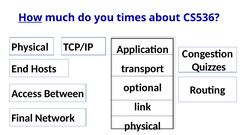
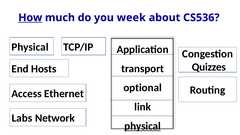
times: times -> week
Between: Between -> Ethernet
Final: Final -> Labs
physical at (143, 126) underline: none -> present
